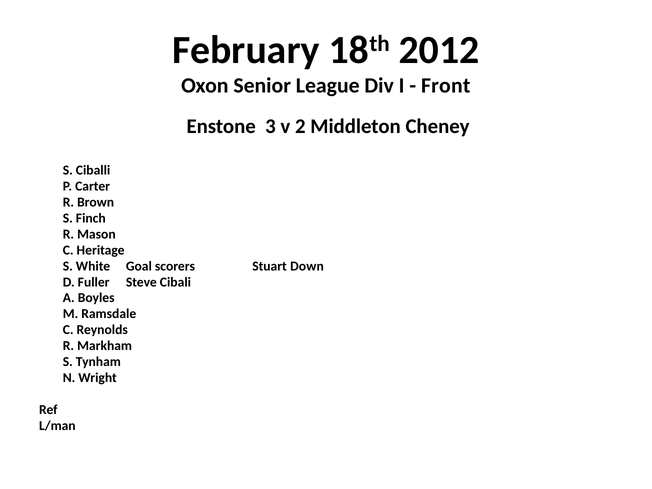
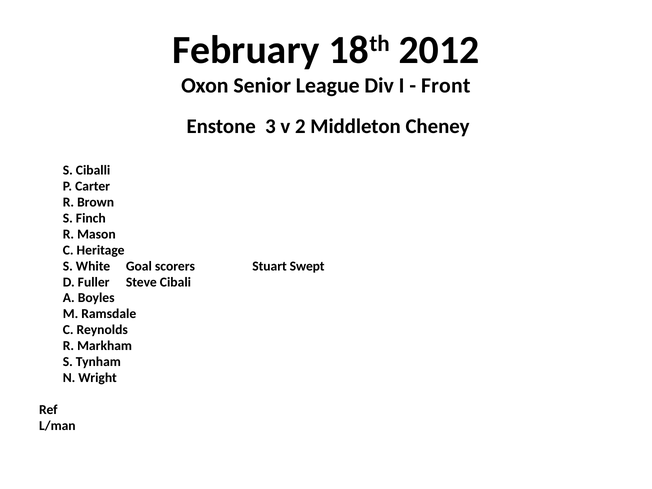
Down: Down -> Swept
